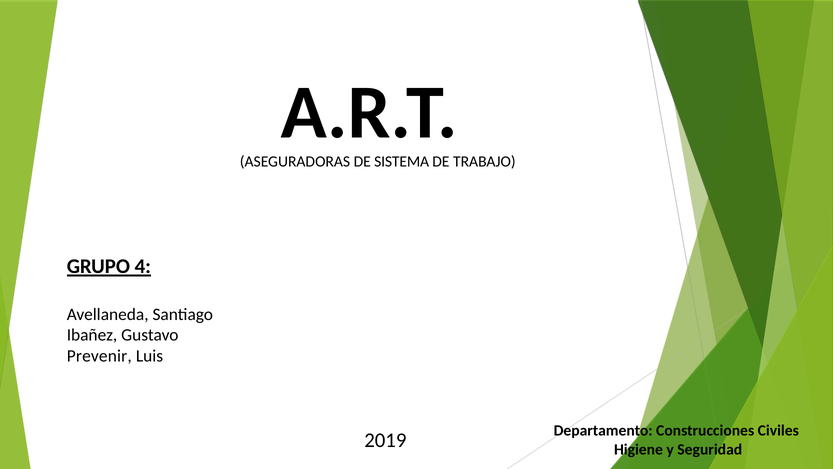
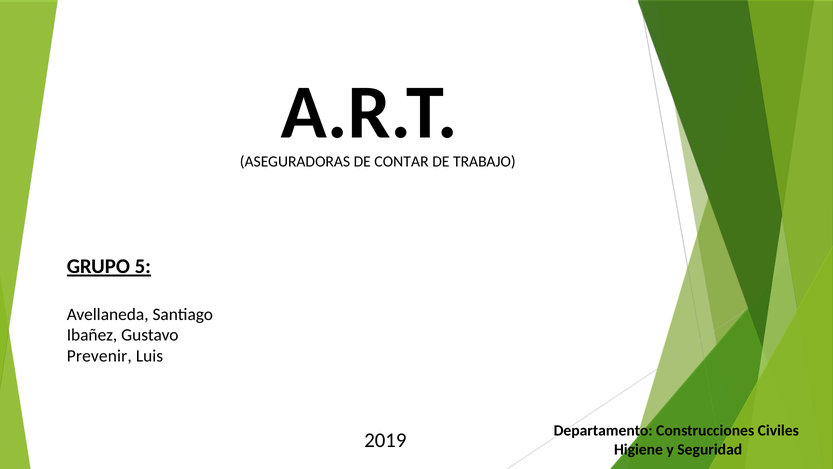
SISTEMA: SISTEMA -> CONTAR
4: 4 -> 5
